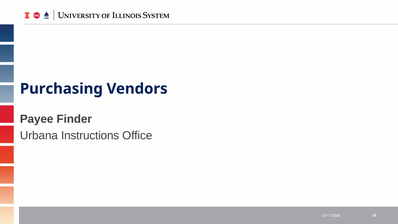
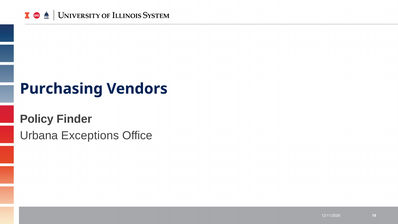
Payee: Payee -> Policy
Instructions: Instructions -> Exceptions
